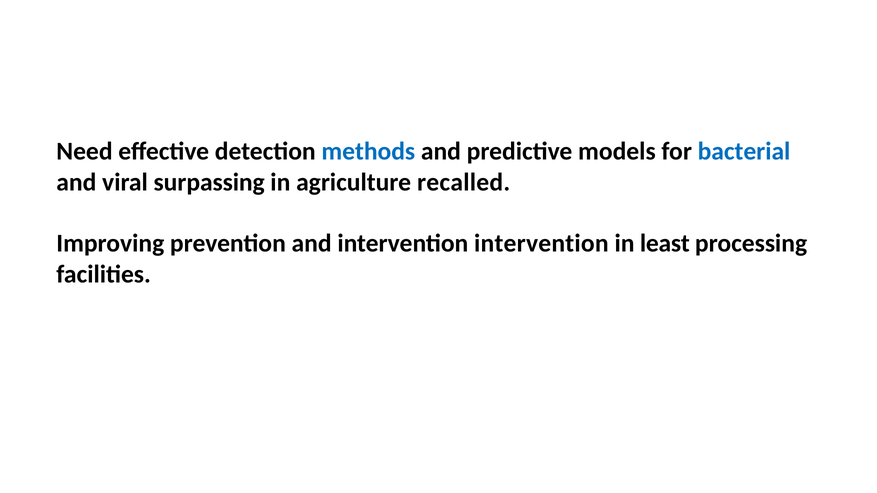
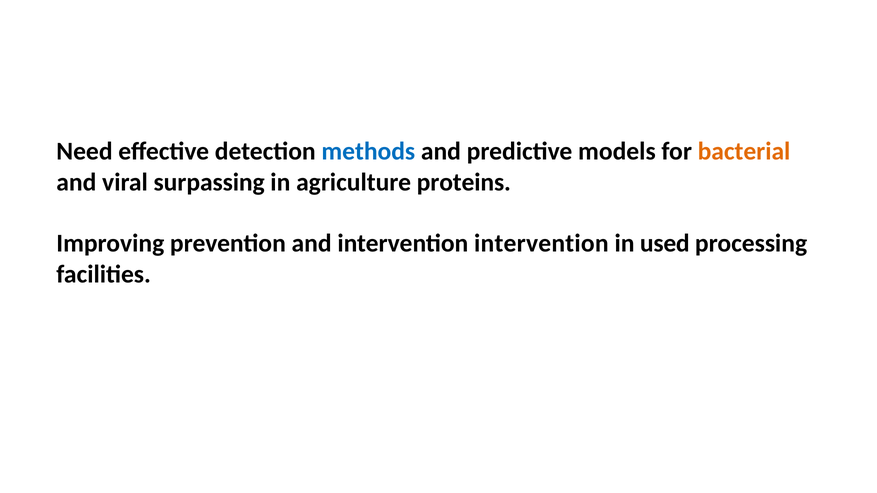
bacterial colour: blue -> orange
recalled: recalled -> proteins
least: least -> used
